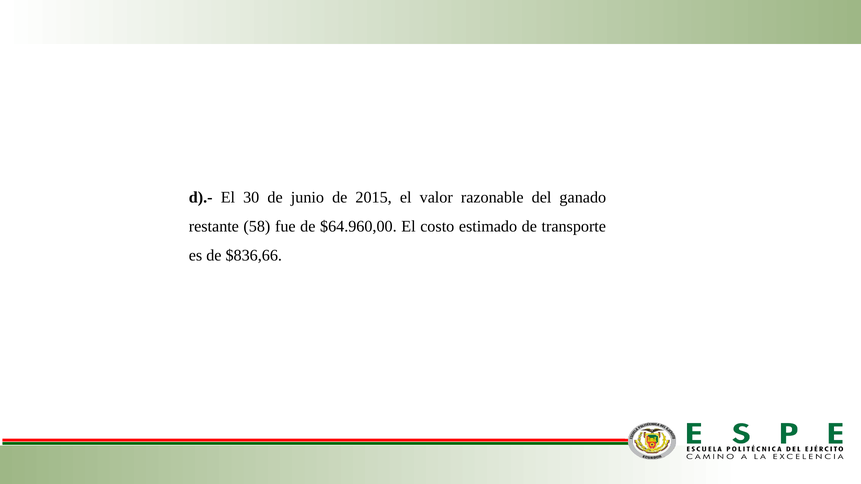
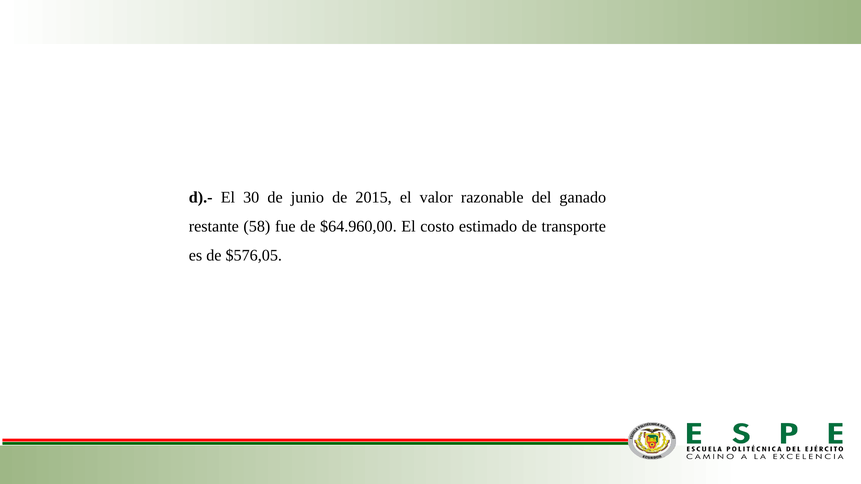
$836,66: $836,66 -> $576,05
